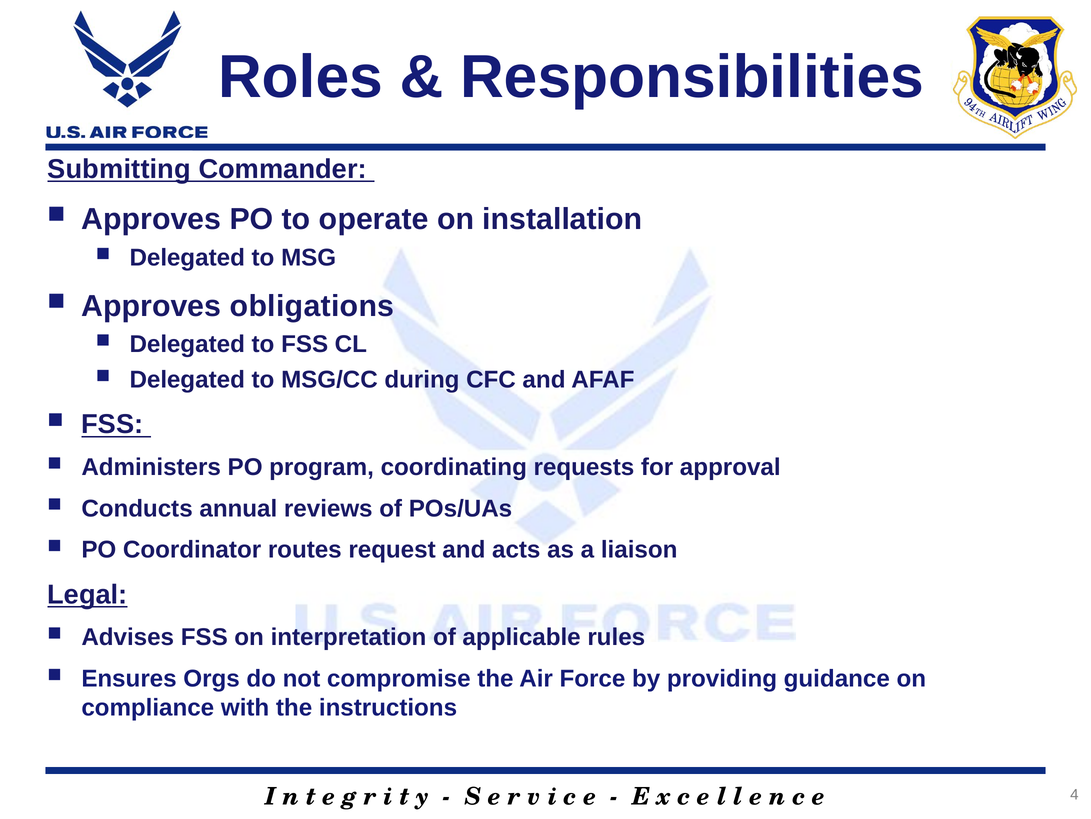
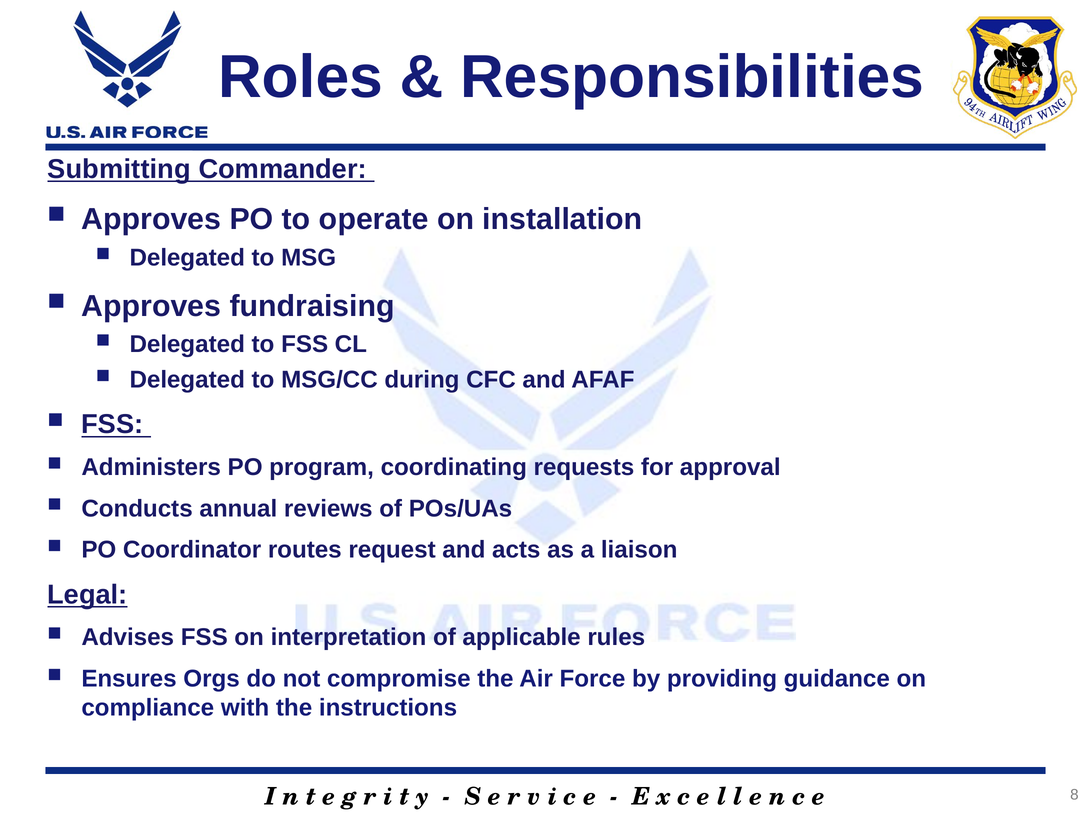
obligations: obligations -> fundraising
4: 4 -> 8
